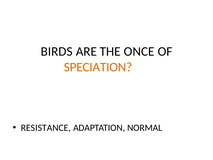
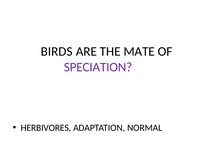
ONCE: ONCE -> MATE
SPECIATION colour: orange -> purple
RESISTANCE: RESISTANCE -> HERBIVORES
